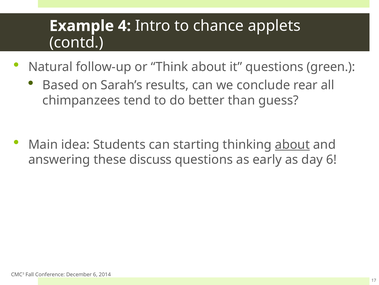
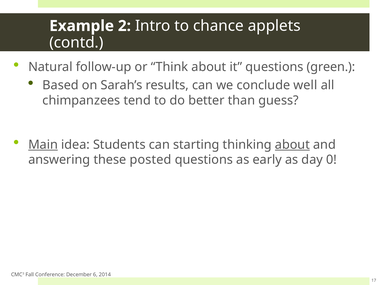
4: 4 -> 2
rear: rear -> well
Main underline: none -> present
discuss: discuss -> posted
day 6: 6 -> 0
